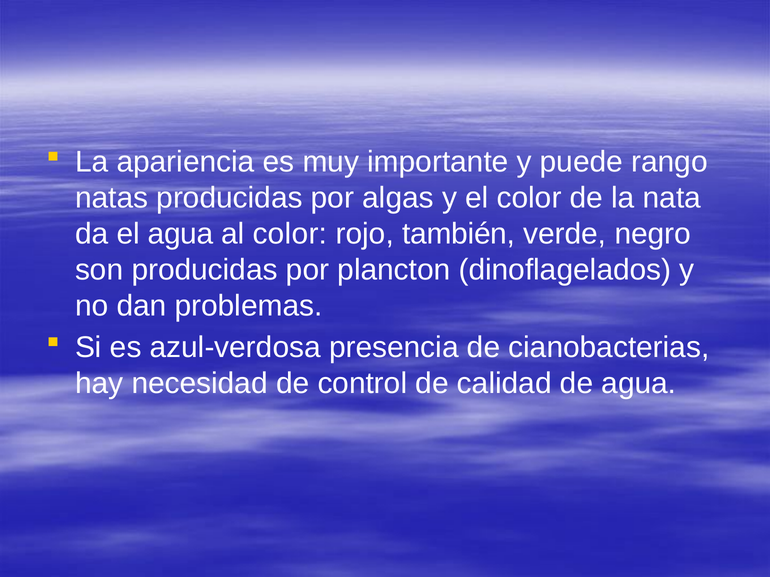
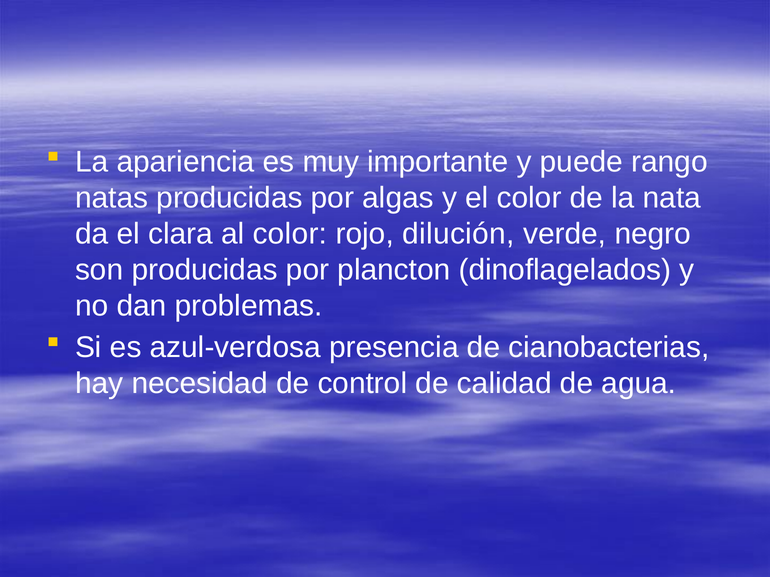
el agua: agua -> clara
también: también -> dilución
